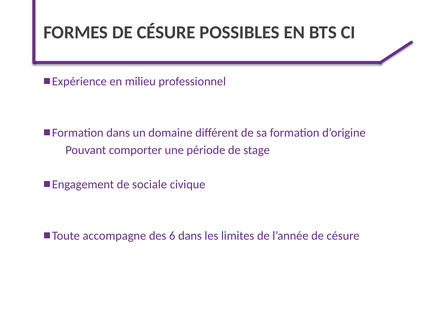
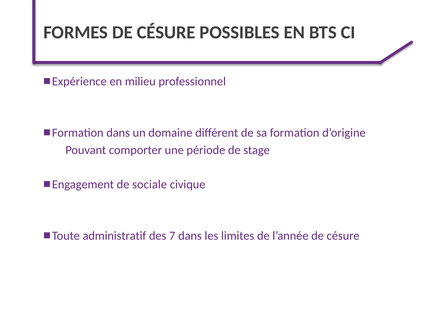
accompagne: accompagne -> administratif
6: 6 -> 7
